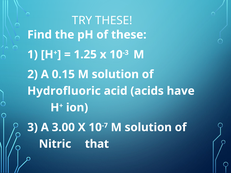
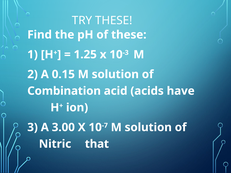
Hydrofluoric: Hydrofluoric -> Combination
